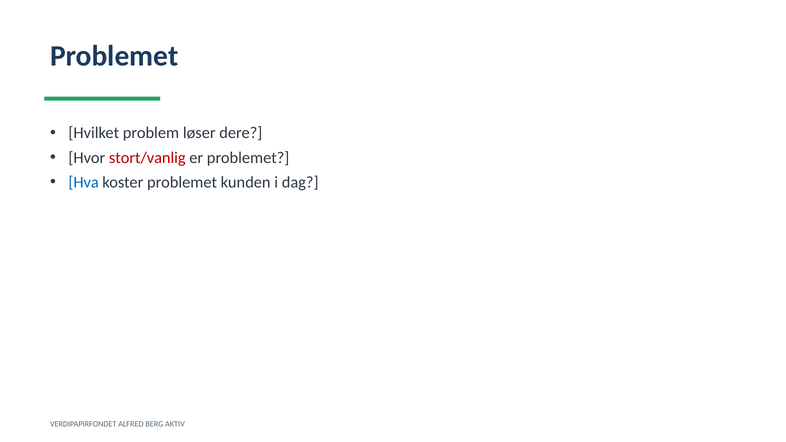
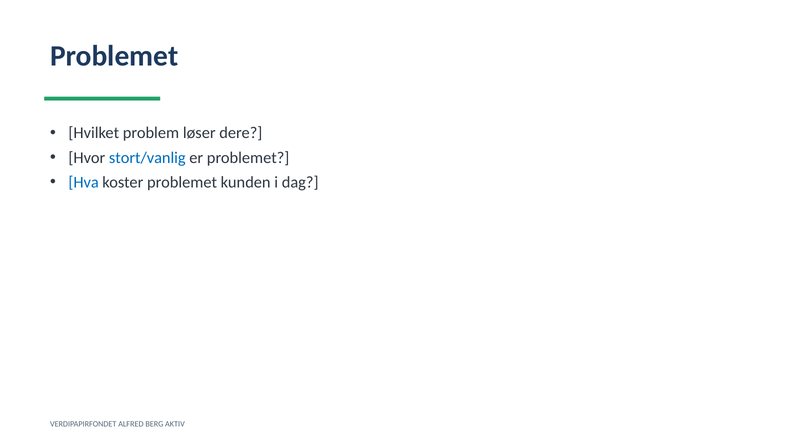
stort/vanlig colour: red -> blue
